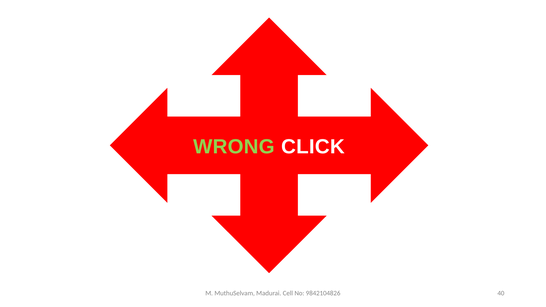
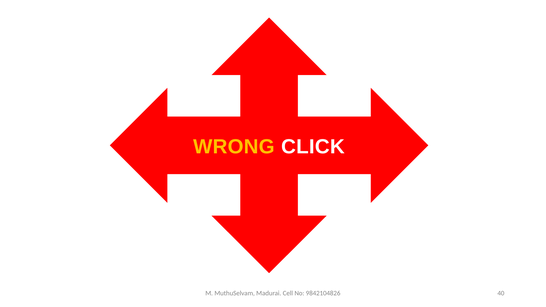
WRONG colour: light green -> yellow
